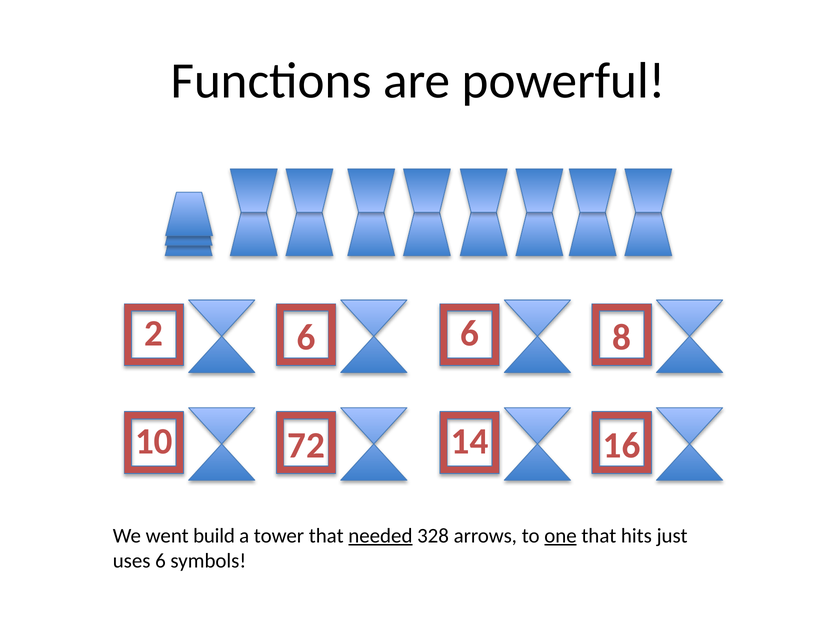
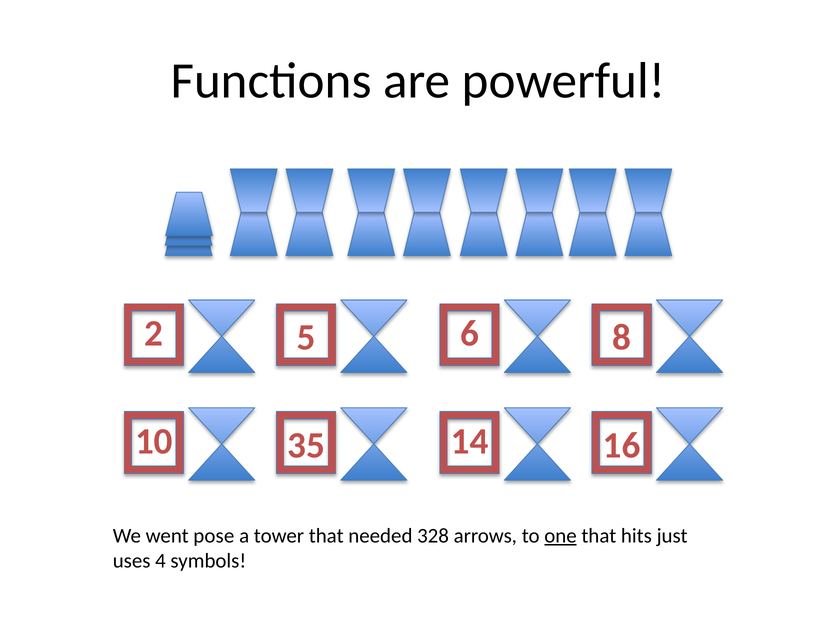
2 6: 6 -> 5
72: 72 -> 35
build: build -> pose
needed underline: present -> none
uses 6: 6 -> 4
